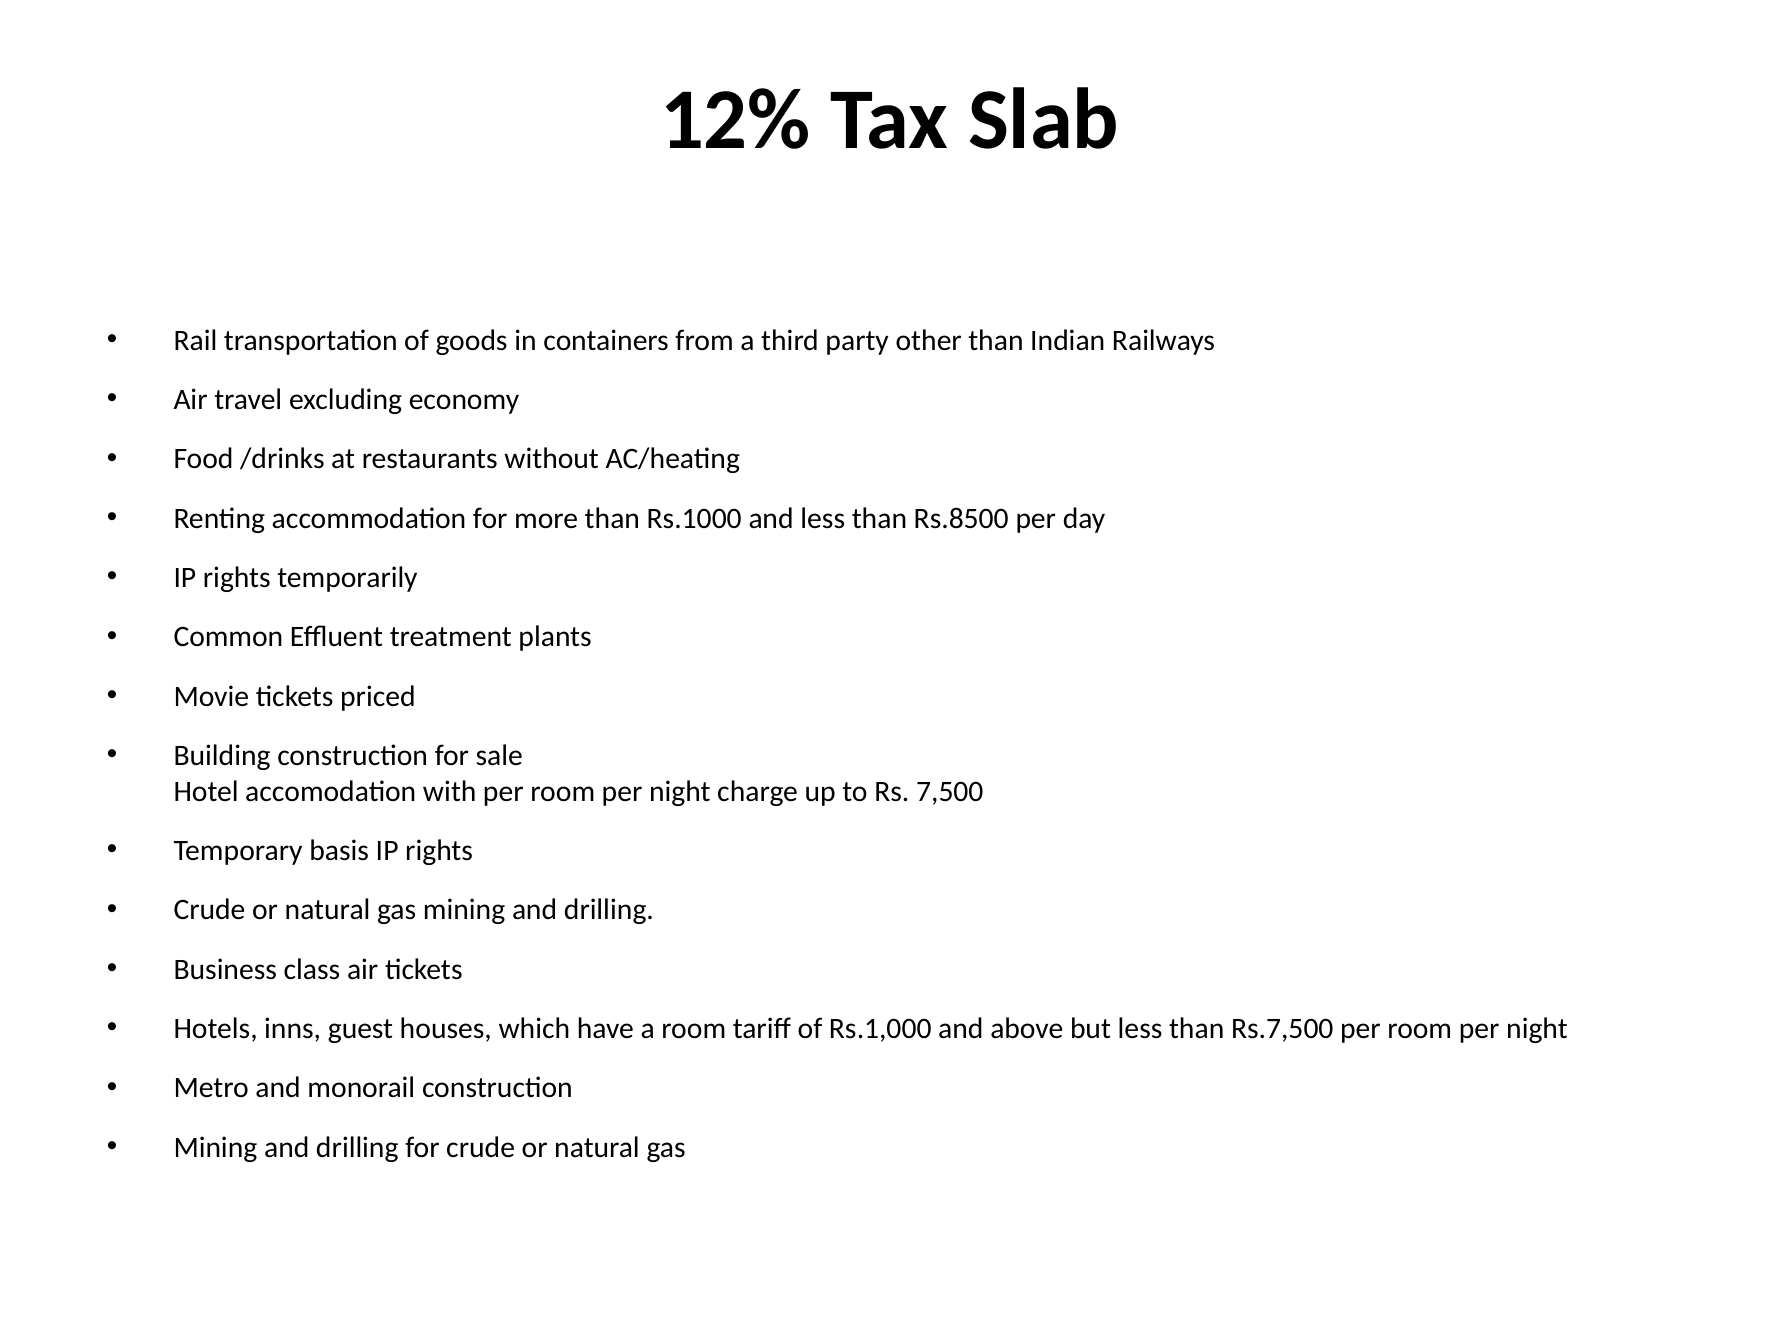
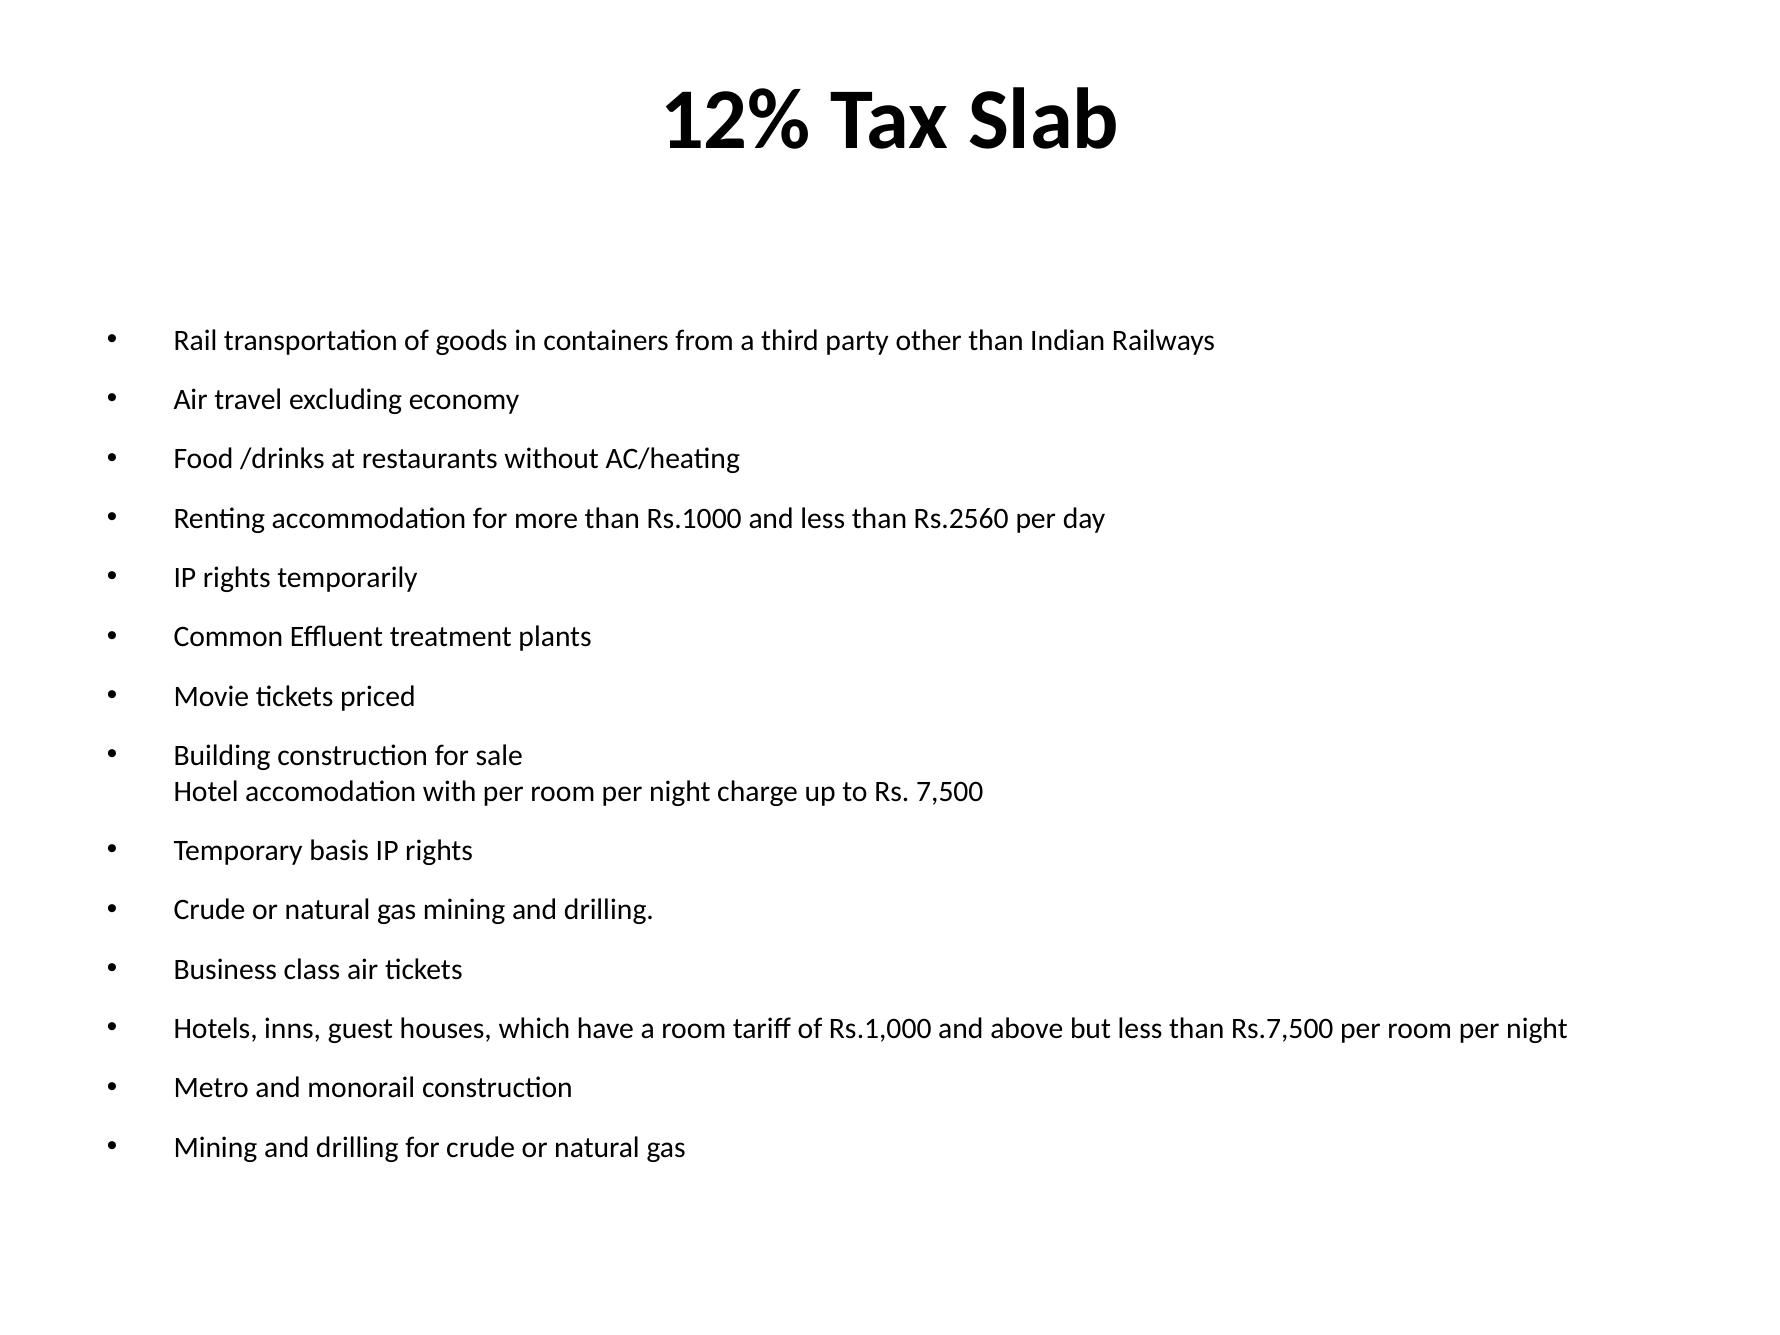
Rs.8500: Rs.8500 -> Rs.2560
